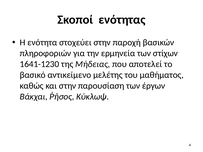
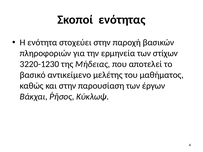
1641-1230: 1641-1230 -> 3220-1230
